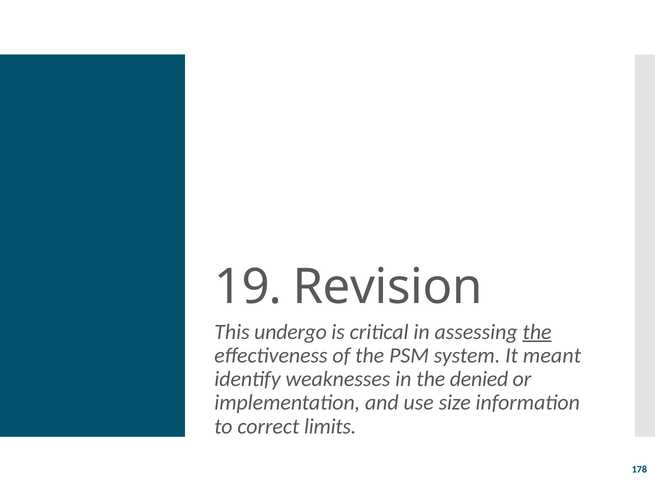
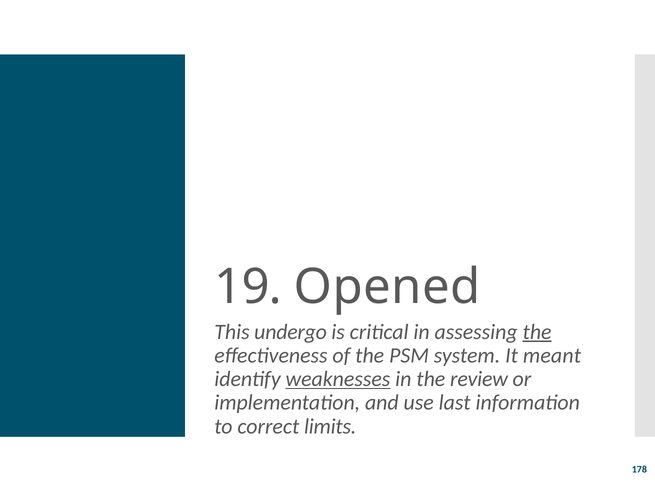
Revision: Revision -> Opened
weaknesses underline: none -> present
denied: denied -> review
size: size -> last
